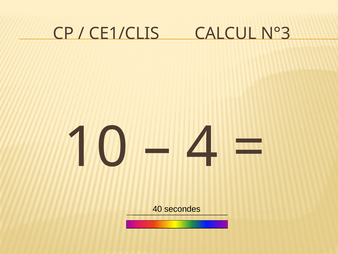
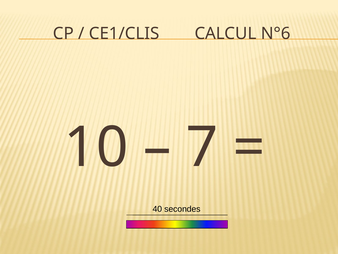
N°3: N°3 -> N°6
4: 4 -> 7
